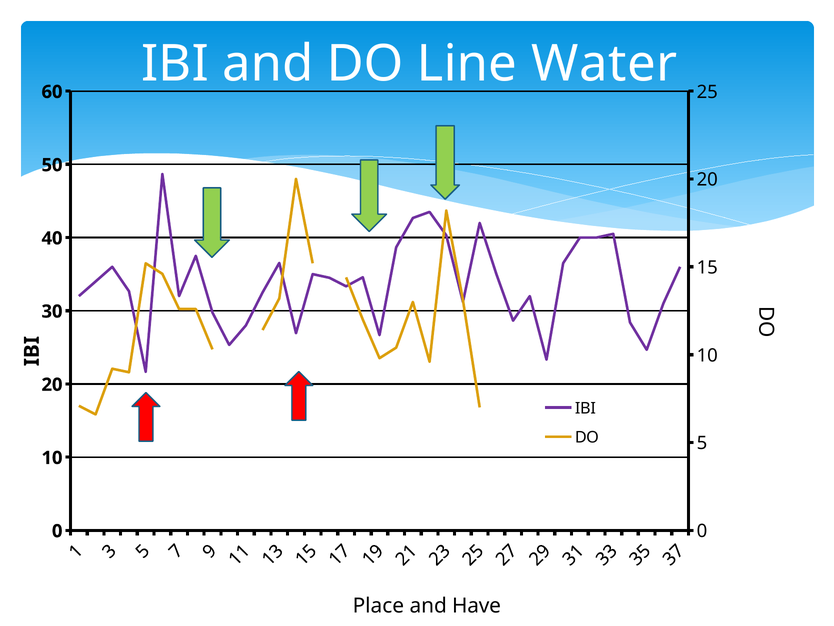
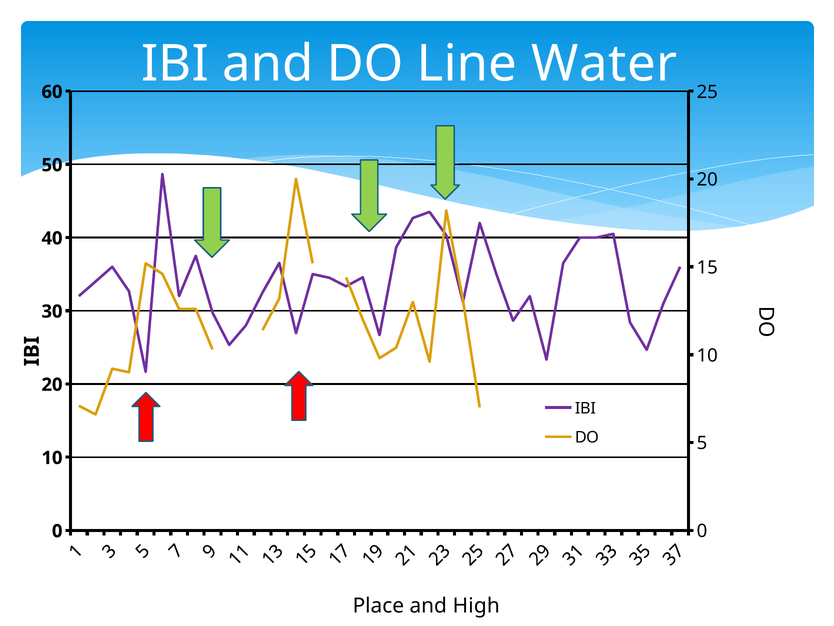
Have: Have -> High
